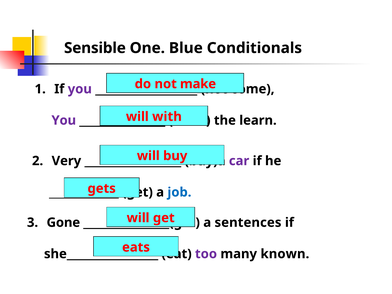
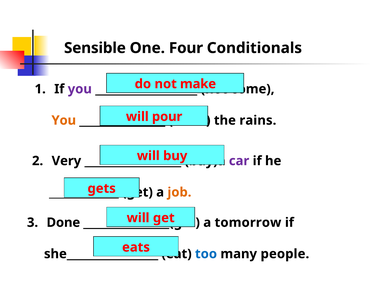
Blue: Blue -> Four
with: with -> pour
You at (64, 120) colour: purple -> orange
learn: learn -> rains
job colour: blue -> orange
Gone: Gone -> Done
sentences: sentences -> tomorrow
too colour: purple -> blue
known: known -> people
